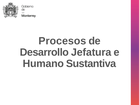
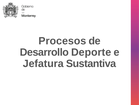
Jefatura: Jefatura -> Deporte
Humano: Humano -> Jefatura
